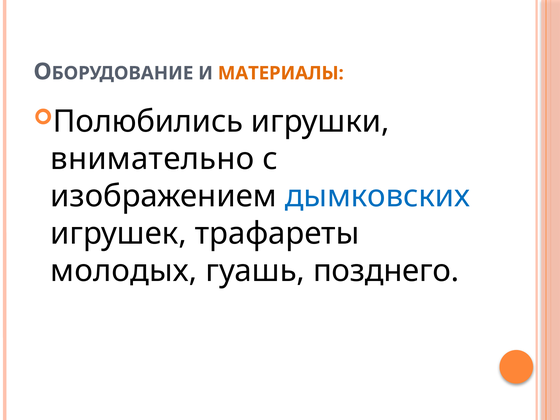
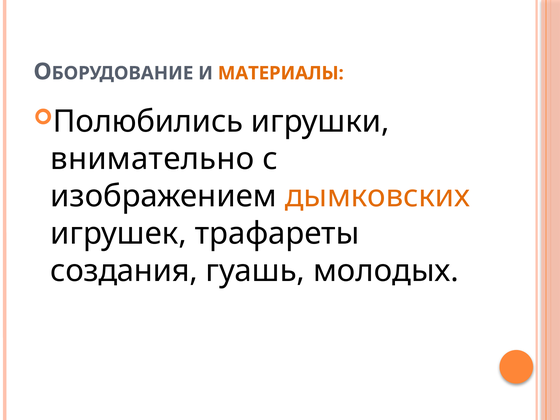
дымковских colour: blue -> orange
молодых: молодых -> создания
позднего: позднего -> молодых
